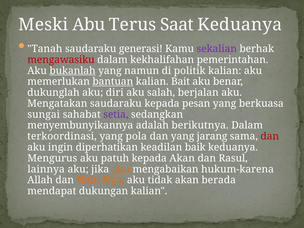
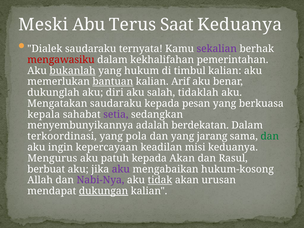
Tanah: Tanah -> Dialek
generasi: generasi -> ternyata
namun: namun -> hukum
politik: politik -> timbul
Bait: Bait -> Arif
berjalan: berjalan -> tidaklah
sungai: sungai -> kepala
berikutnya: berikutnya -> berdekatan
dan at (270, 136) colour: red -> green
diperhatikan: diperhatikan -> kepercayaan
baik: baik -> misi
lainnya: lainnya -> berbuat
aku at (121, 169) colour: orange -> purple
hukum-karena: hukum-karena -> hukum-kosong
Nabi-Nya colour: orange -> purple
tidak underline: none -> present
berada: berada -> urusan
dukungan underline: none -> present
